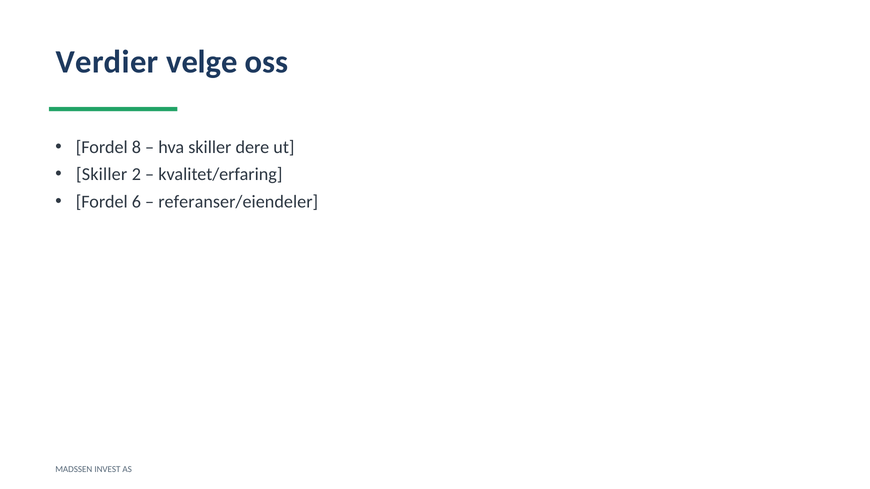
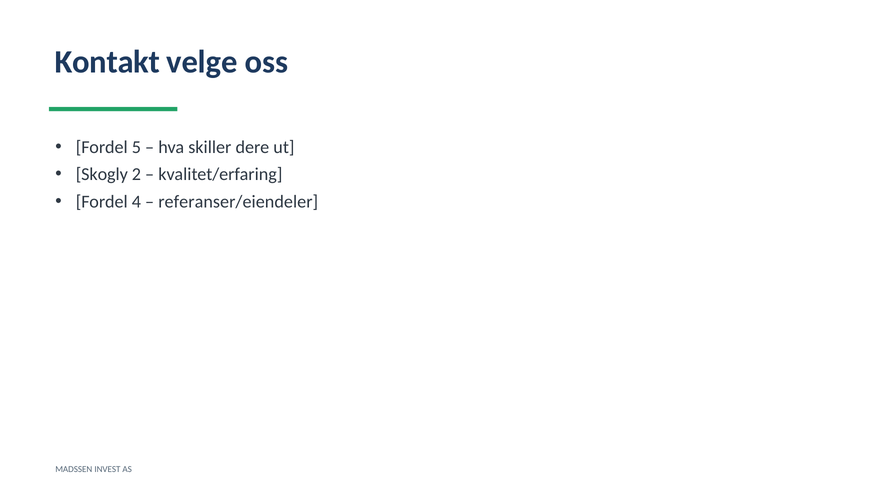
Verdier: Verdier -> Kontakt
8: 8 -> 5
Skiller at (102, 175): Skiller -> Skogly
6: 6 -> 4
